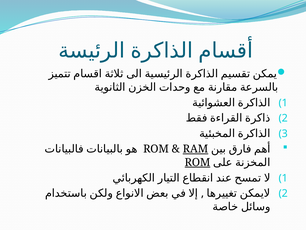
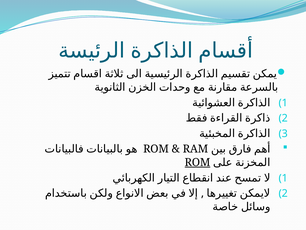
RAM underline: present -> none
